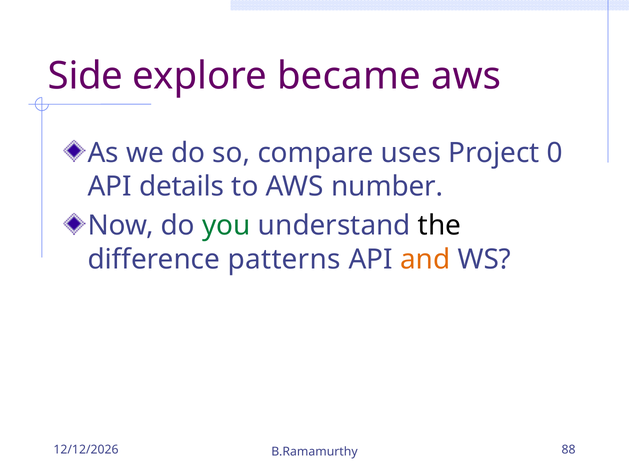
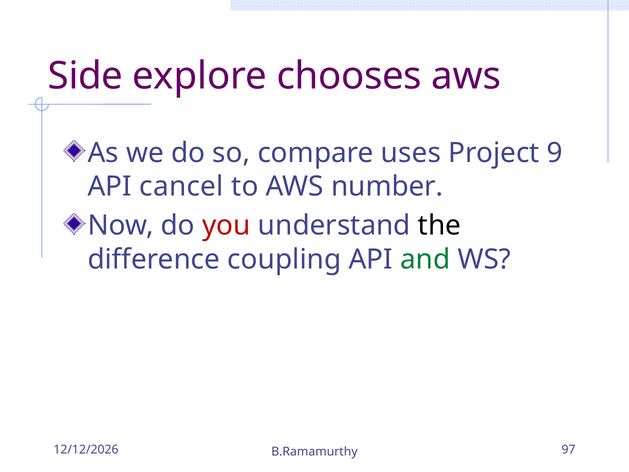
became: became -> chooses
0: 0 -> 9
details: details -> cancel
you colour: green -> red
patterns: patterns -> coupling
and colour: orange -> green
88: 88 -> 97
